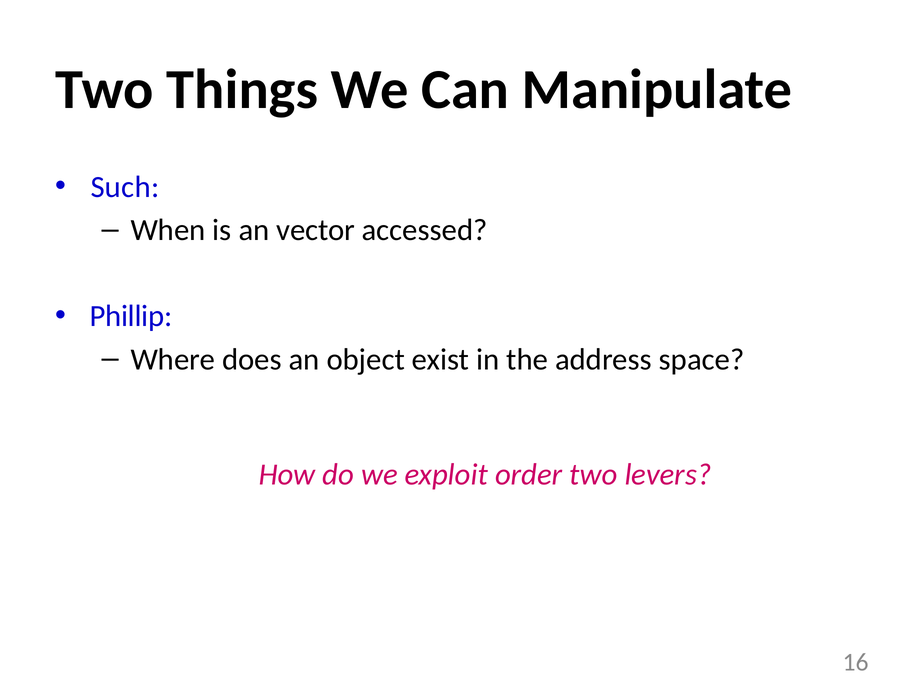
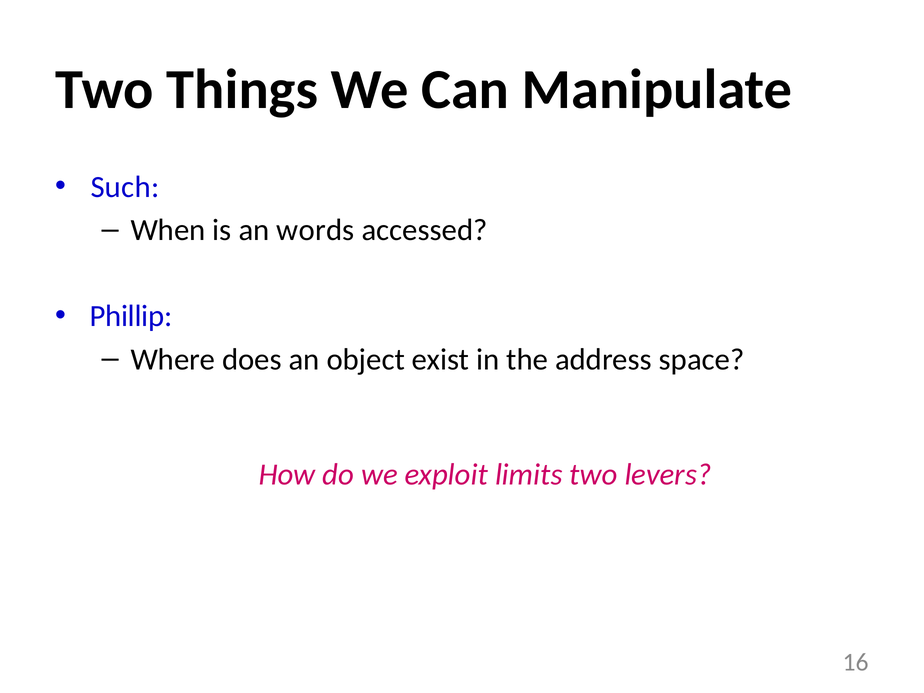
vector: vector -> words
order: order -> limits
